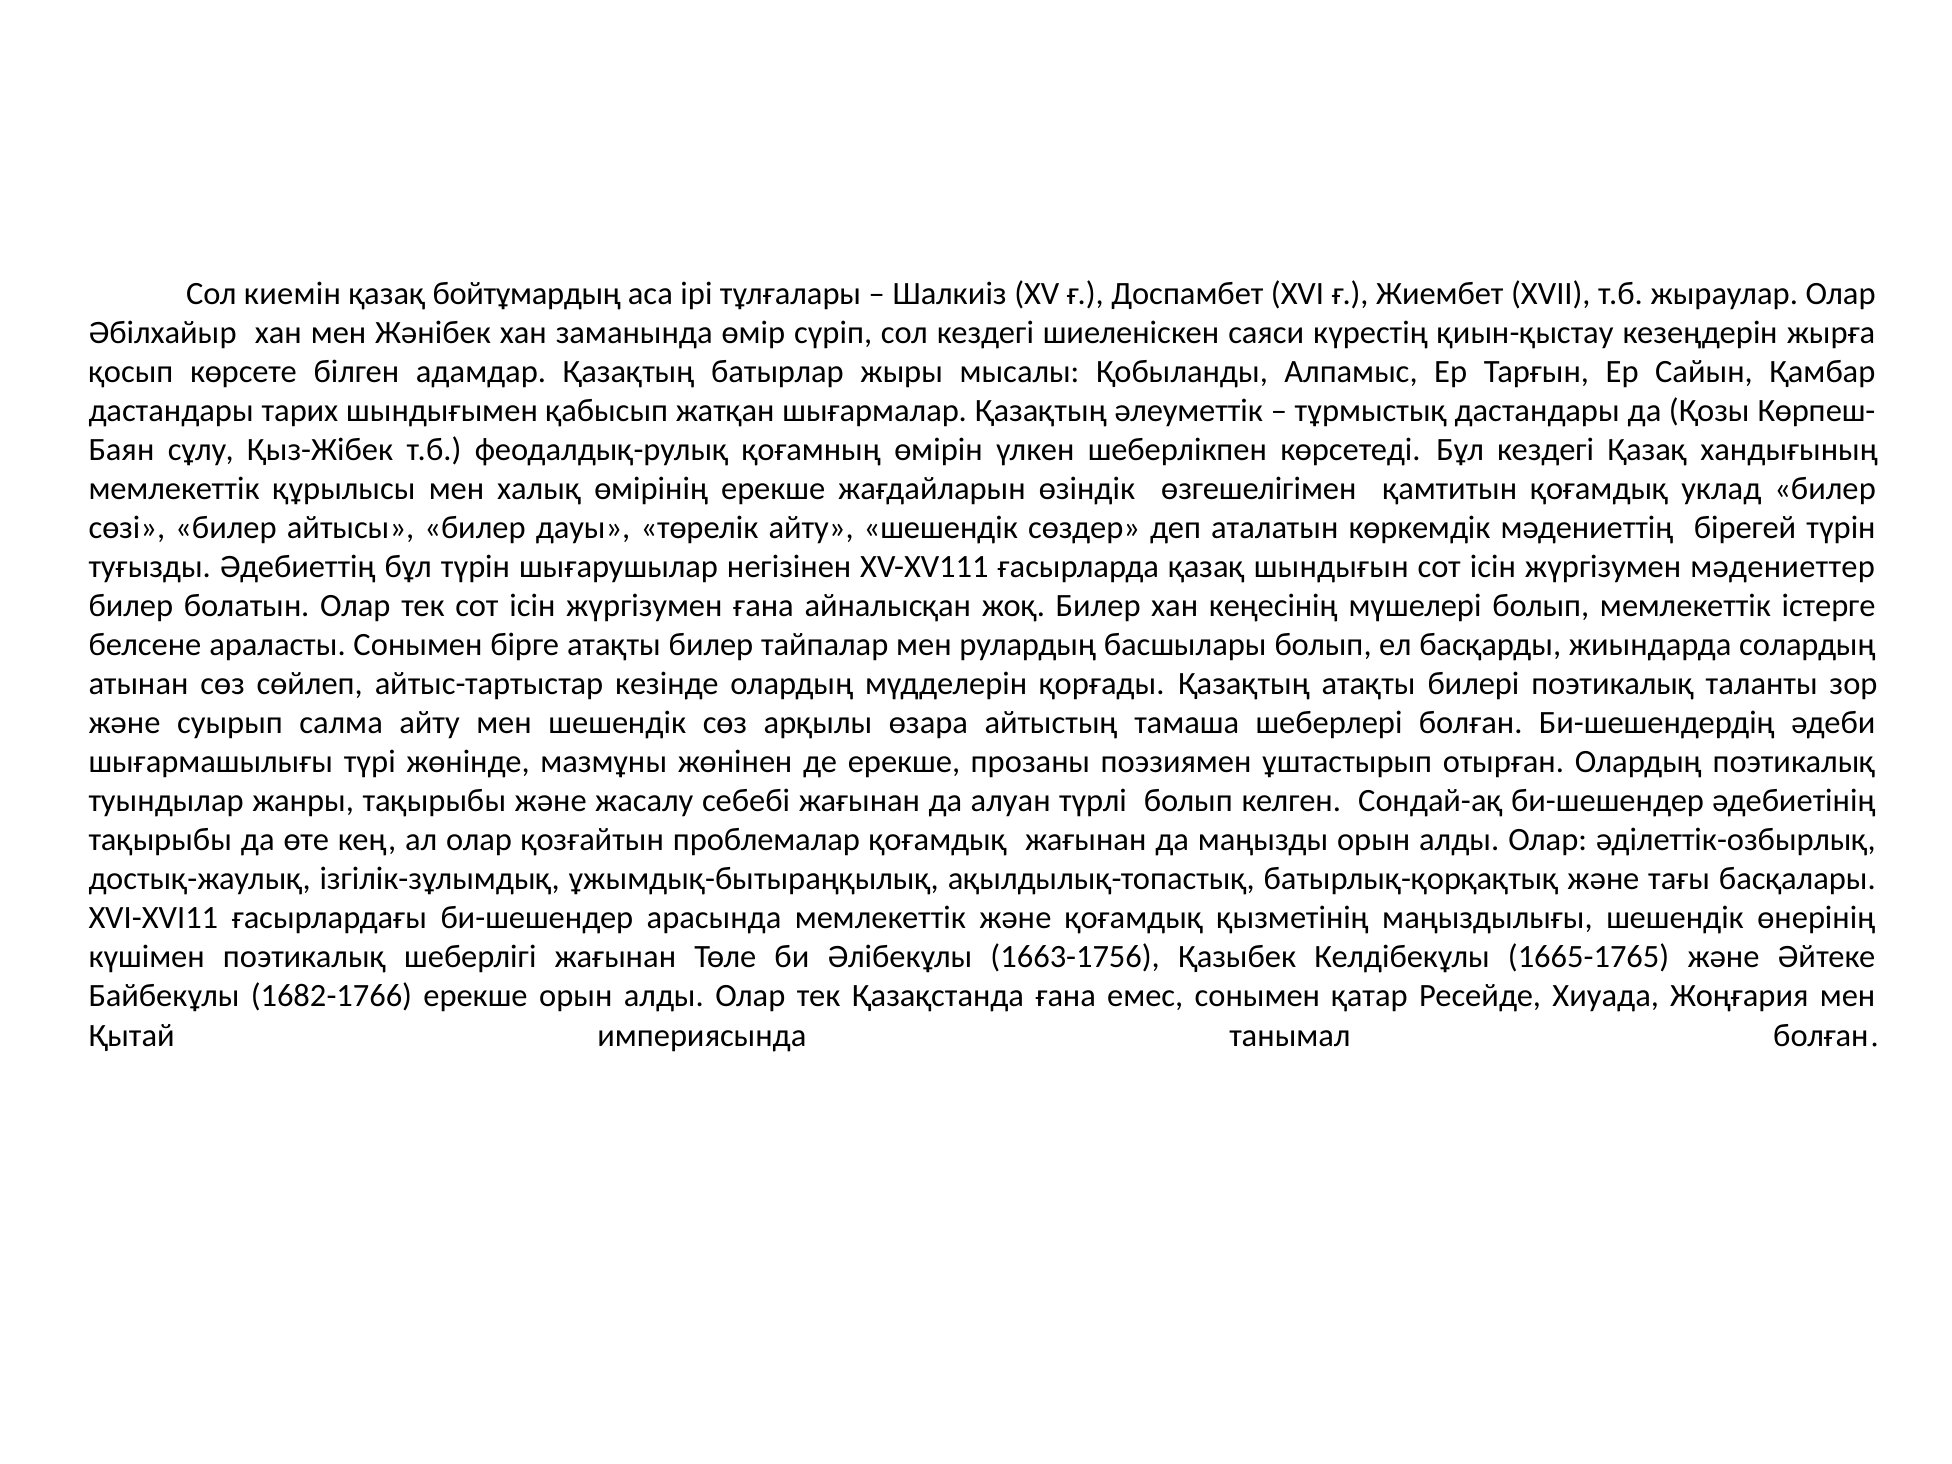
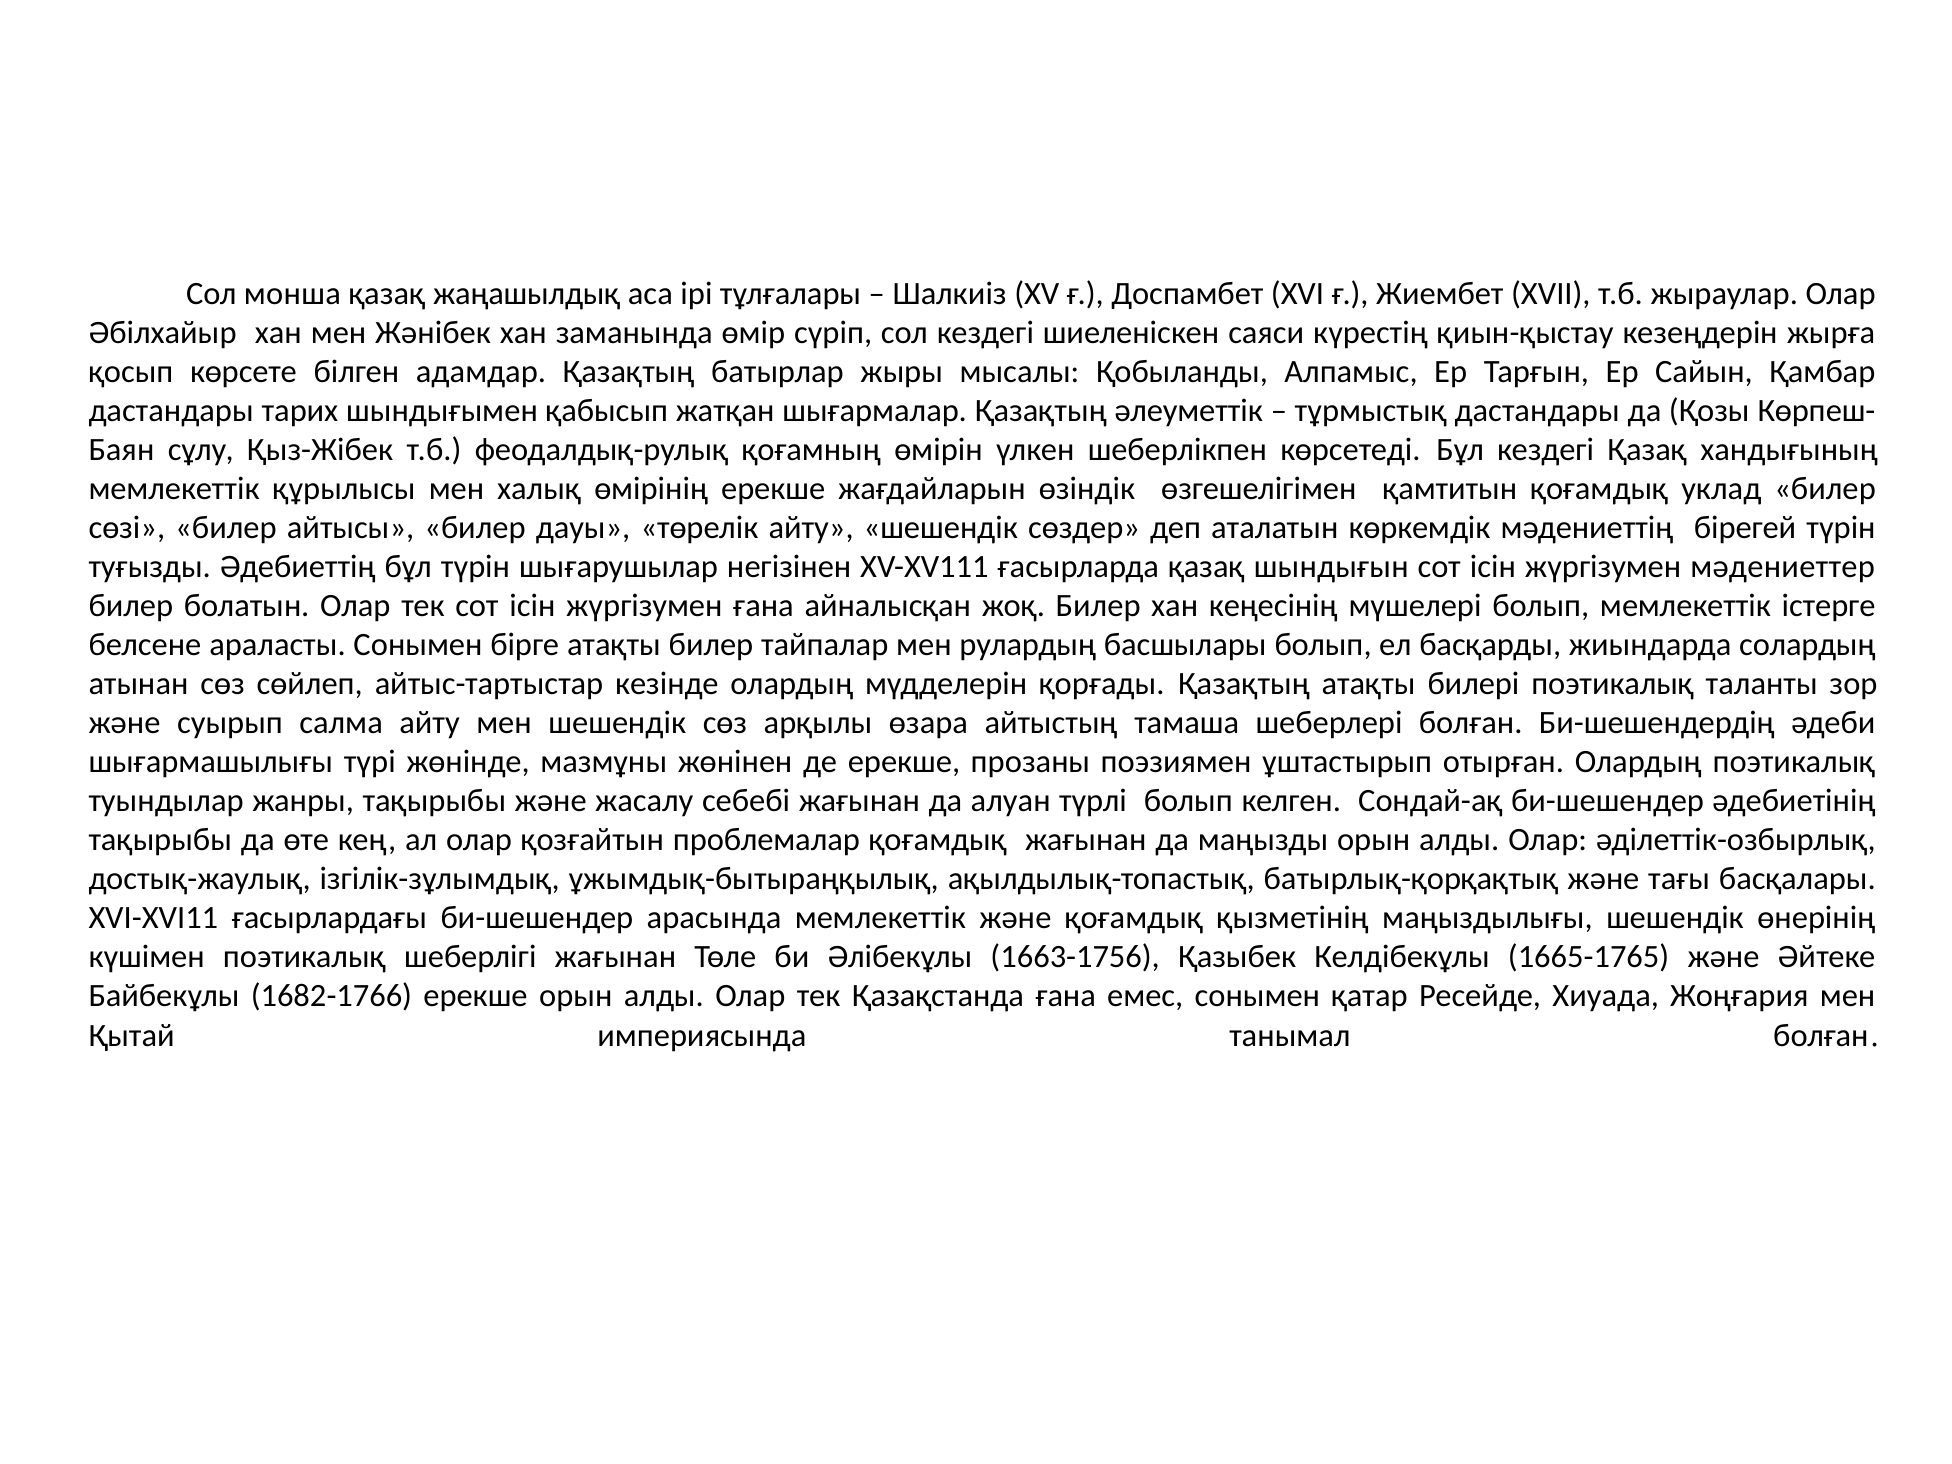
киемін: киемін -> монша
бойтұмардың: бойтұмардың -> жаңашылдық
